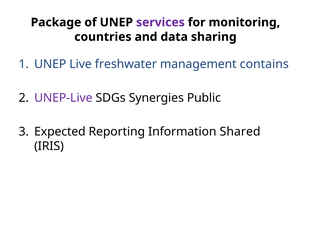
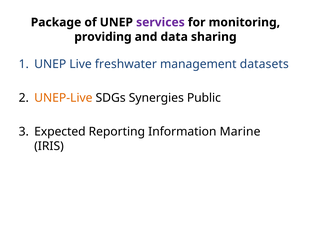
countries: countries -> providing
contains: contains -> datasets
UNEP-Live colour: purple -> orange
Shared: Shared -> Marine
